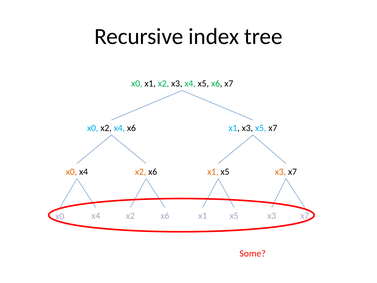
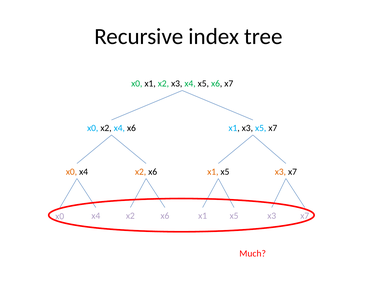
Some: Some -> Much
